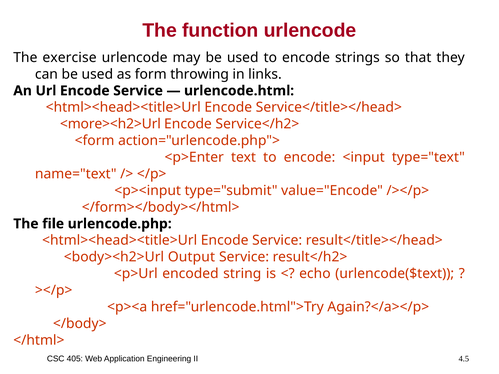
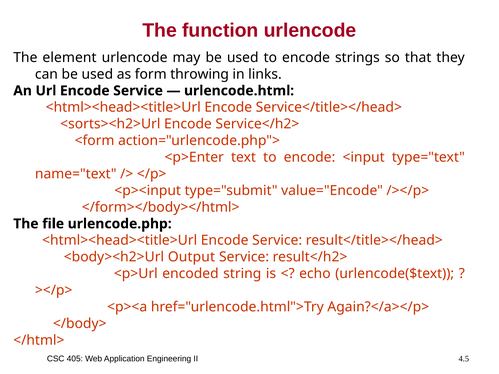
exercise: exercise -> element
<more><h2>Url: <more><h2>Url -> <sorts><h2>Url
